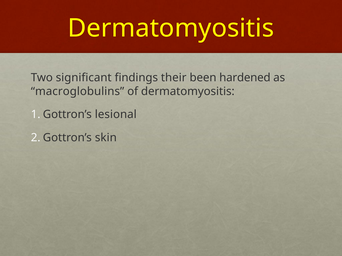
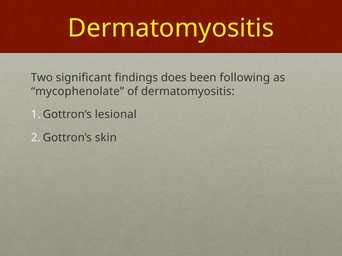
their: their -> does
hardened: hardened -> following
macroglobulins: macroglobulins -> mycophenolate
